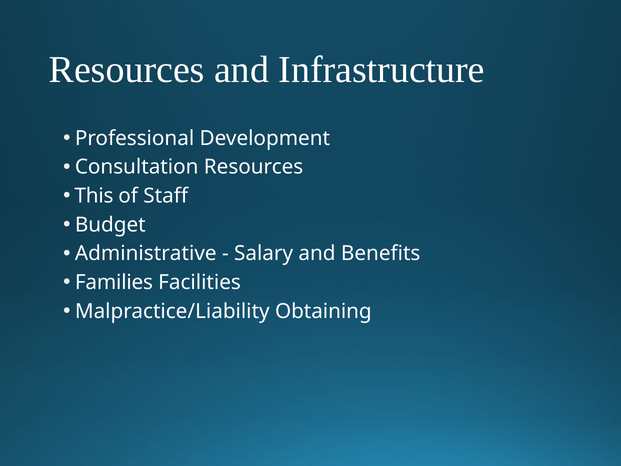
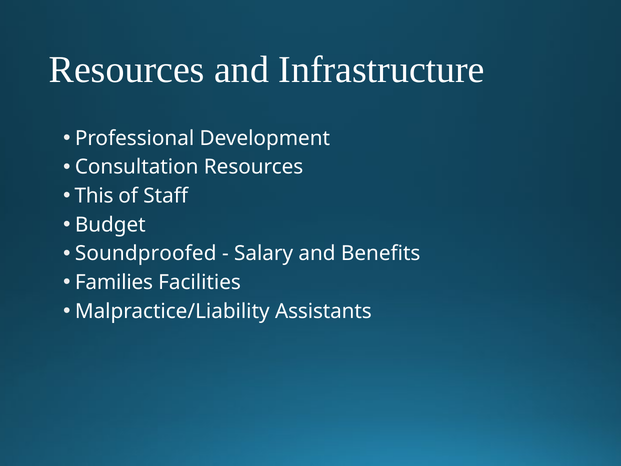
Administrative: Administrative -> Soundproofed
Obtaining: Obtaining -> Assistants
